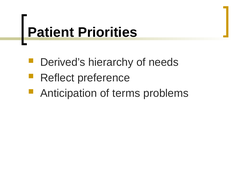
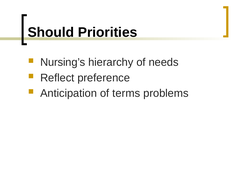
Patient: Patient -> Should
Derived’s: Derived’s -> Nursing’s
